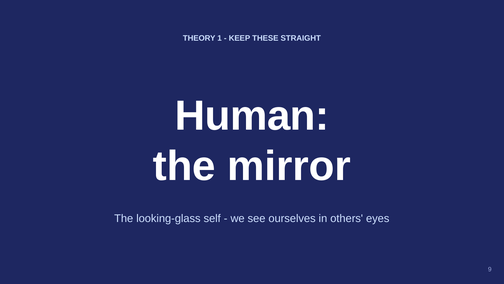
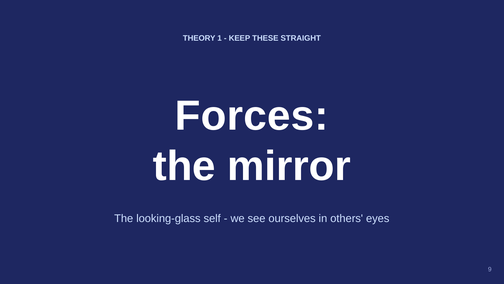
Human: Human -> Forces
